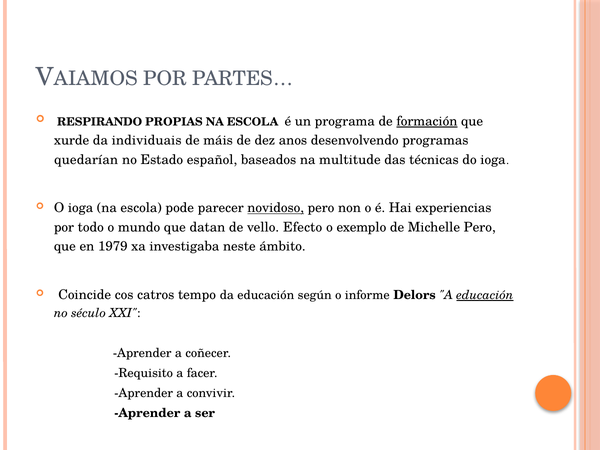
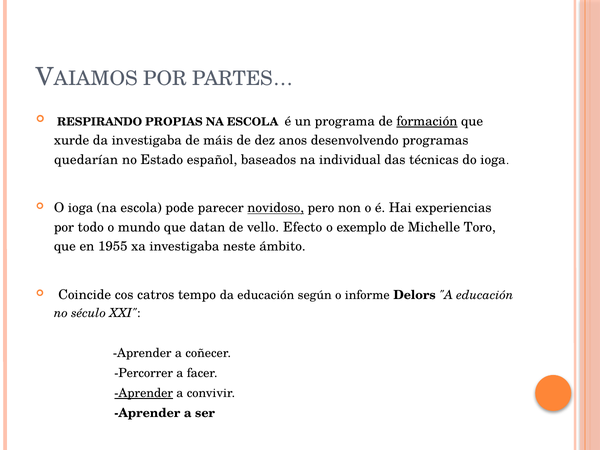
da individuais: individuais -> investigaba
multitude: multitude -> individual
Michelle Pero: Pero -> Toro
1979: 1979 -> 1955
educación at (485, 295) underline: present -> none
Requisito: Requisito -> Percorrer
Aprender at (144, 393) underline: none -> present
